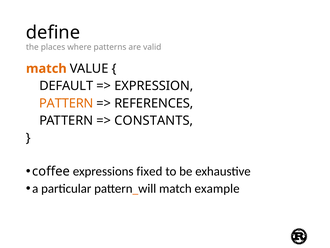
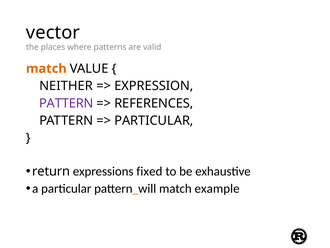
define: define -> vector
DEFAULT: DEFAULT -> NEITHER
PATTERN at (66, 103) colour: orange -> purple
CONSTANTS at (154, 120): CONSTANTS -> PARTICULAR
coffee: coffee -> return
